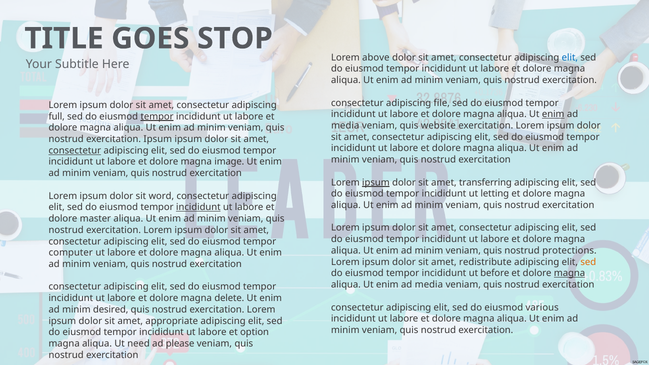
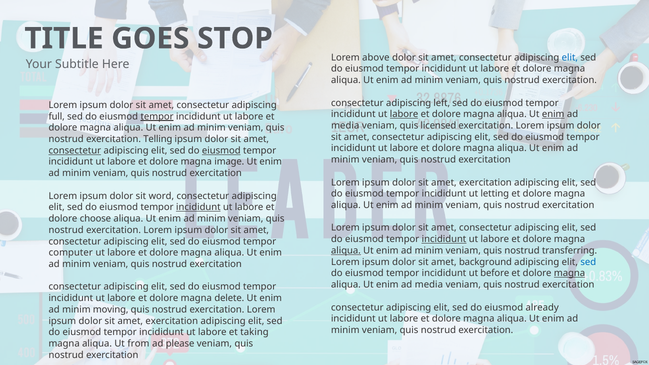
file: file -> left
labore at (404, 114) underline: none -> present
website: website -> licensed
exercitation Ipsum: Ipsum -> Telling
eiusmod at (221, 151) underline: none -> present
ipsum at (376, 182) underline: present -> none
transferring at (485, 182): transferring -> exercitation
master: master -> choose
incididunt at (444, 239) underline: none -> present
aliqua at (346, 251) underline: none -> present
protections: protections -> transferring
redistribute: redistribute -> background
sed at (588, 262) colour: orange -> blue
various: various -> already
desired: desired -> moving
appropriate at (172, 321): appropriate -> exercitation
option: option -> taking
need: need -> from
